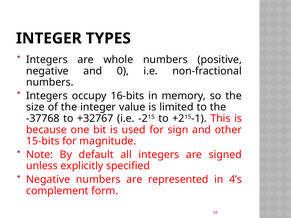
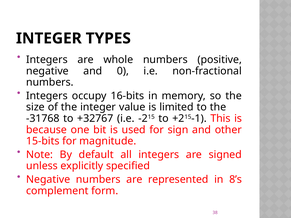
-37768: -37768 -> -31768
4’s: 4’s -> 8’s
